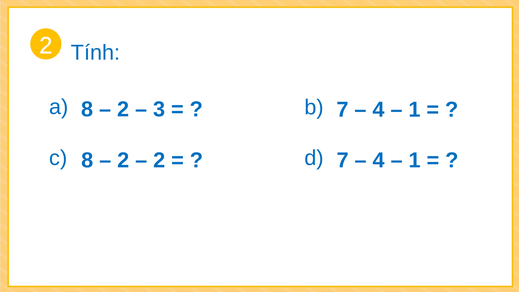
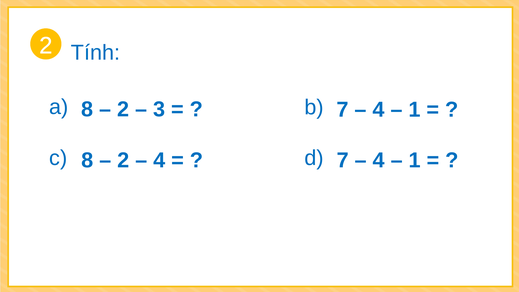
2 at (159, 160): 2 -> 4
